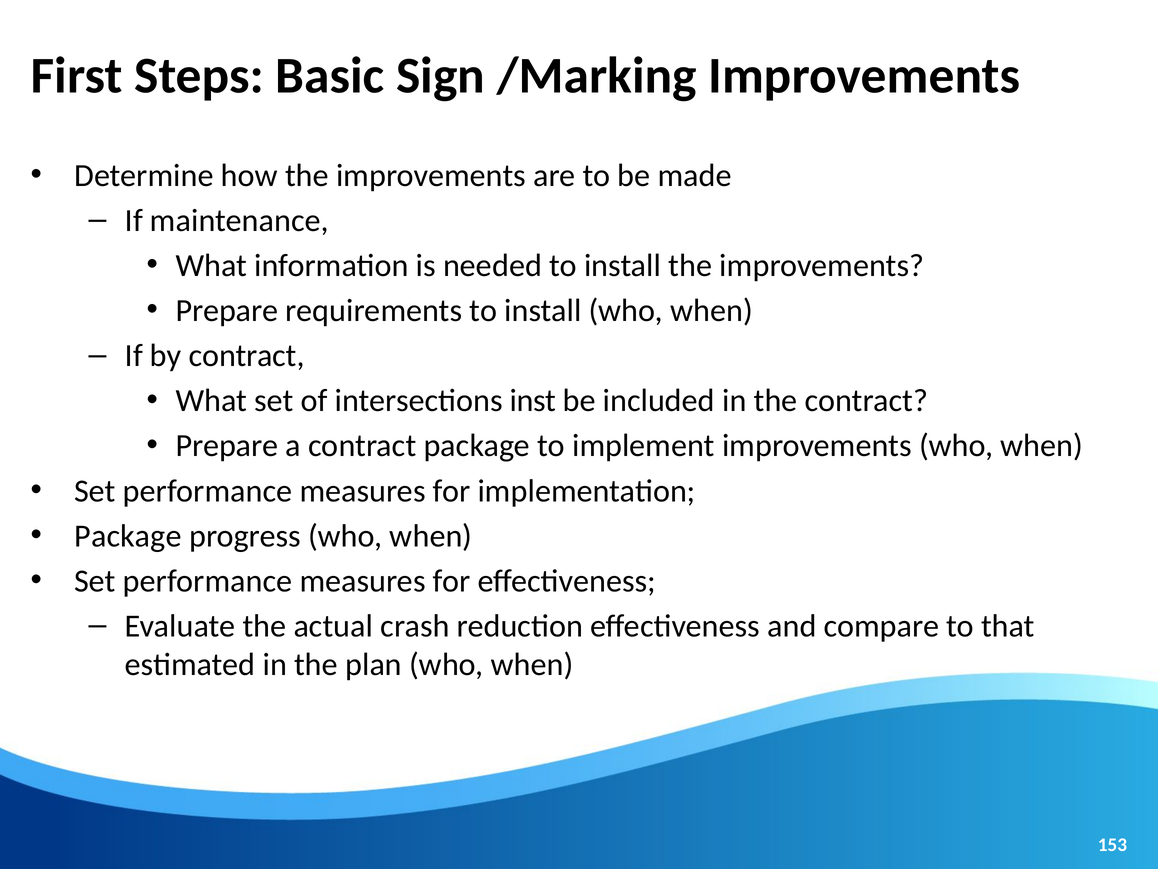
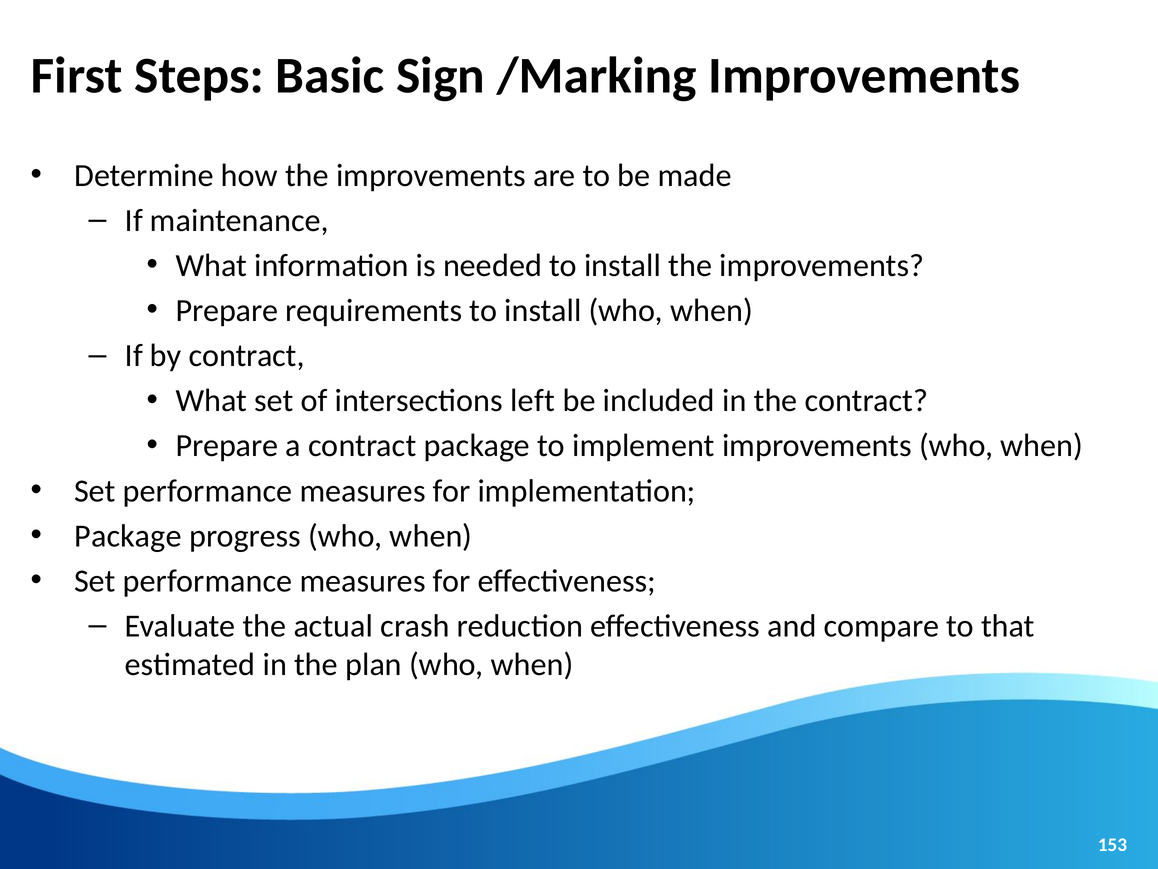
inst: inst -> left
